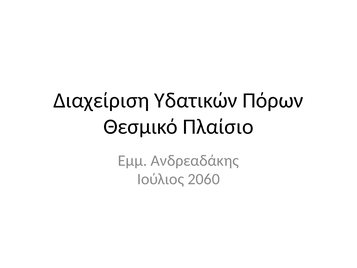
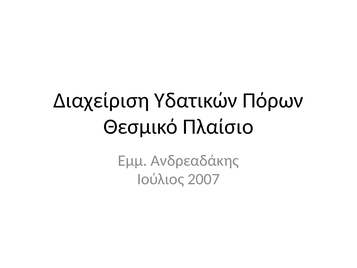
2060: 2060 -> 2007
